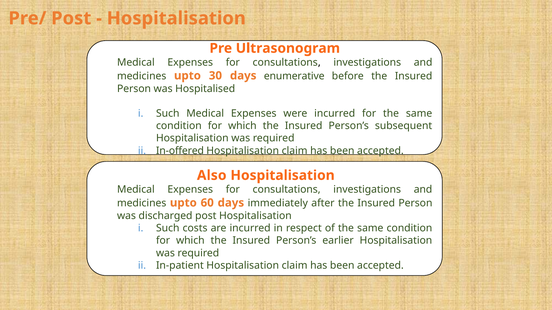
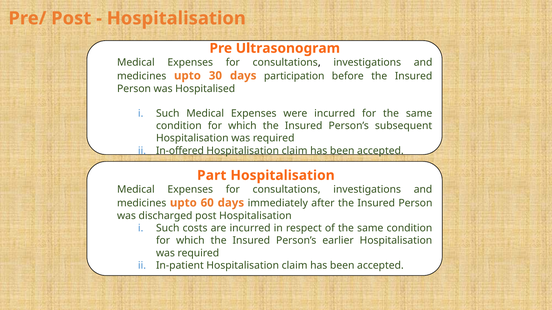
enumerative: enumerative -> participation
Also: Also -> Part
